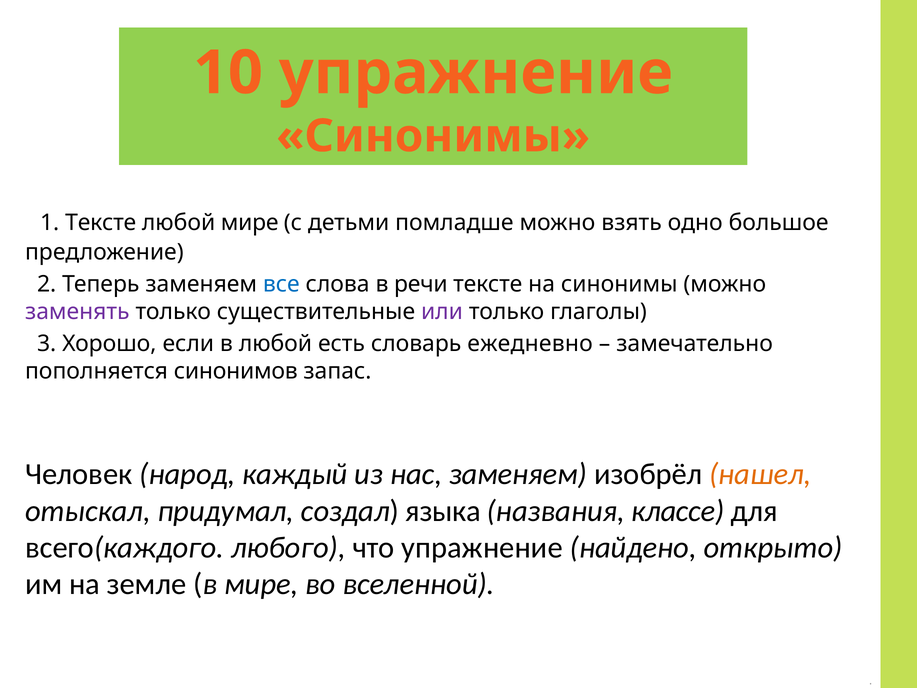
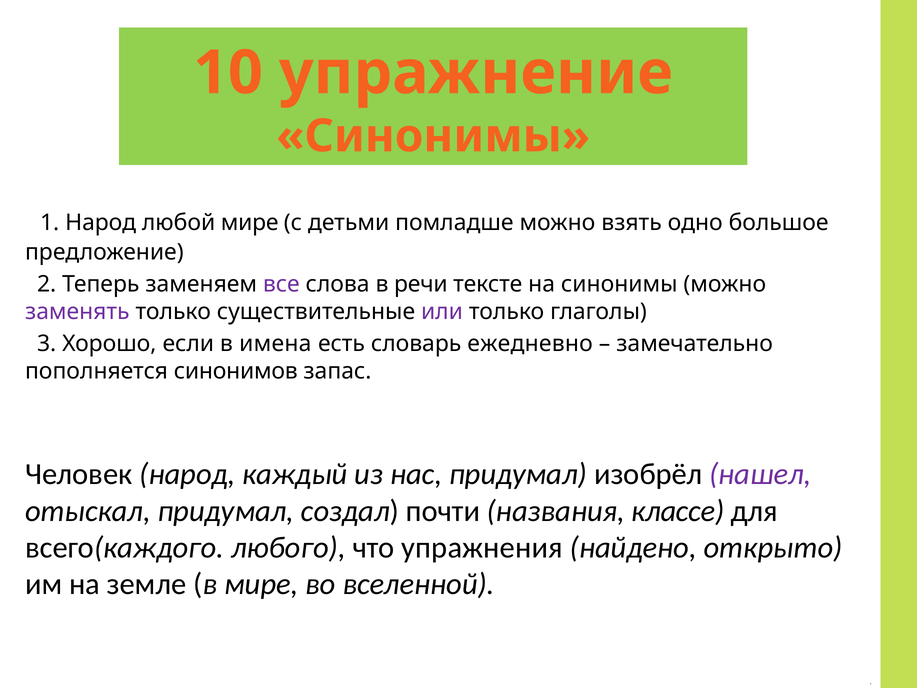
1 Тексте: Тексте -> Народ
все colour: blue -> purple
в любой: любой -> имена
нас заменяем: заменяем -> придумал
нашел colour: orange -> purple
языка: языка -> почти
что упражнение: упражнение -> упражнения
